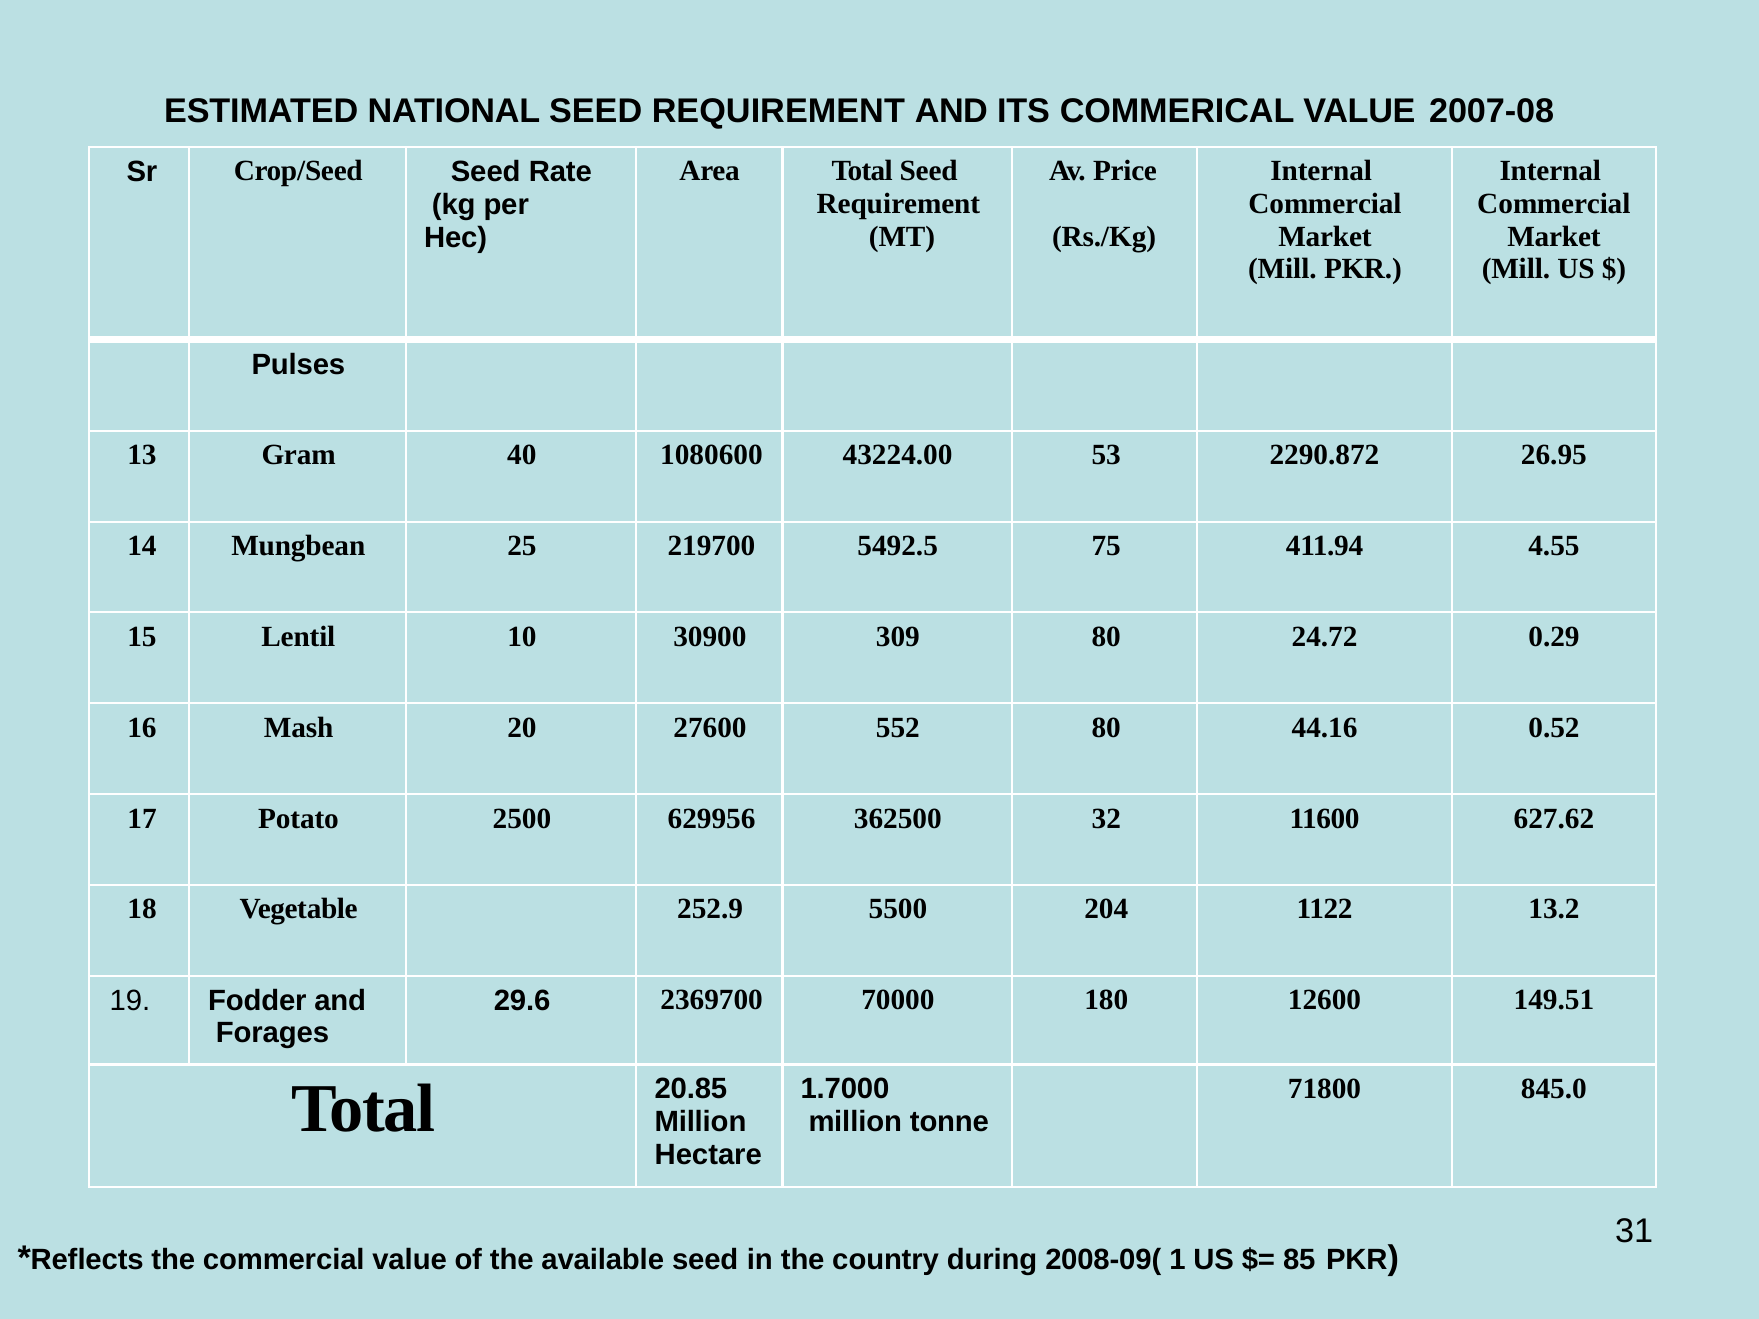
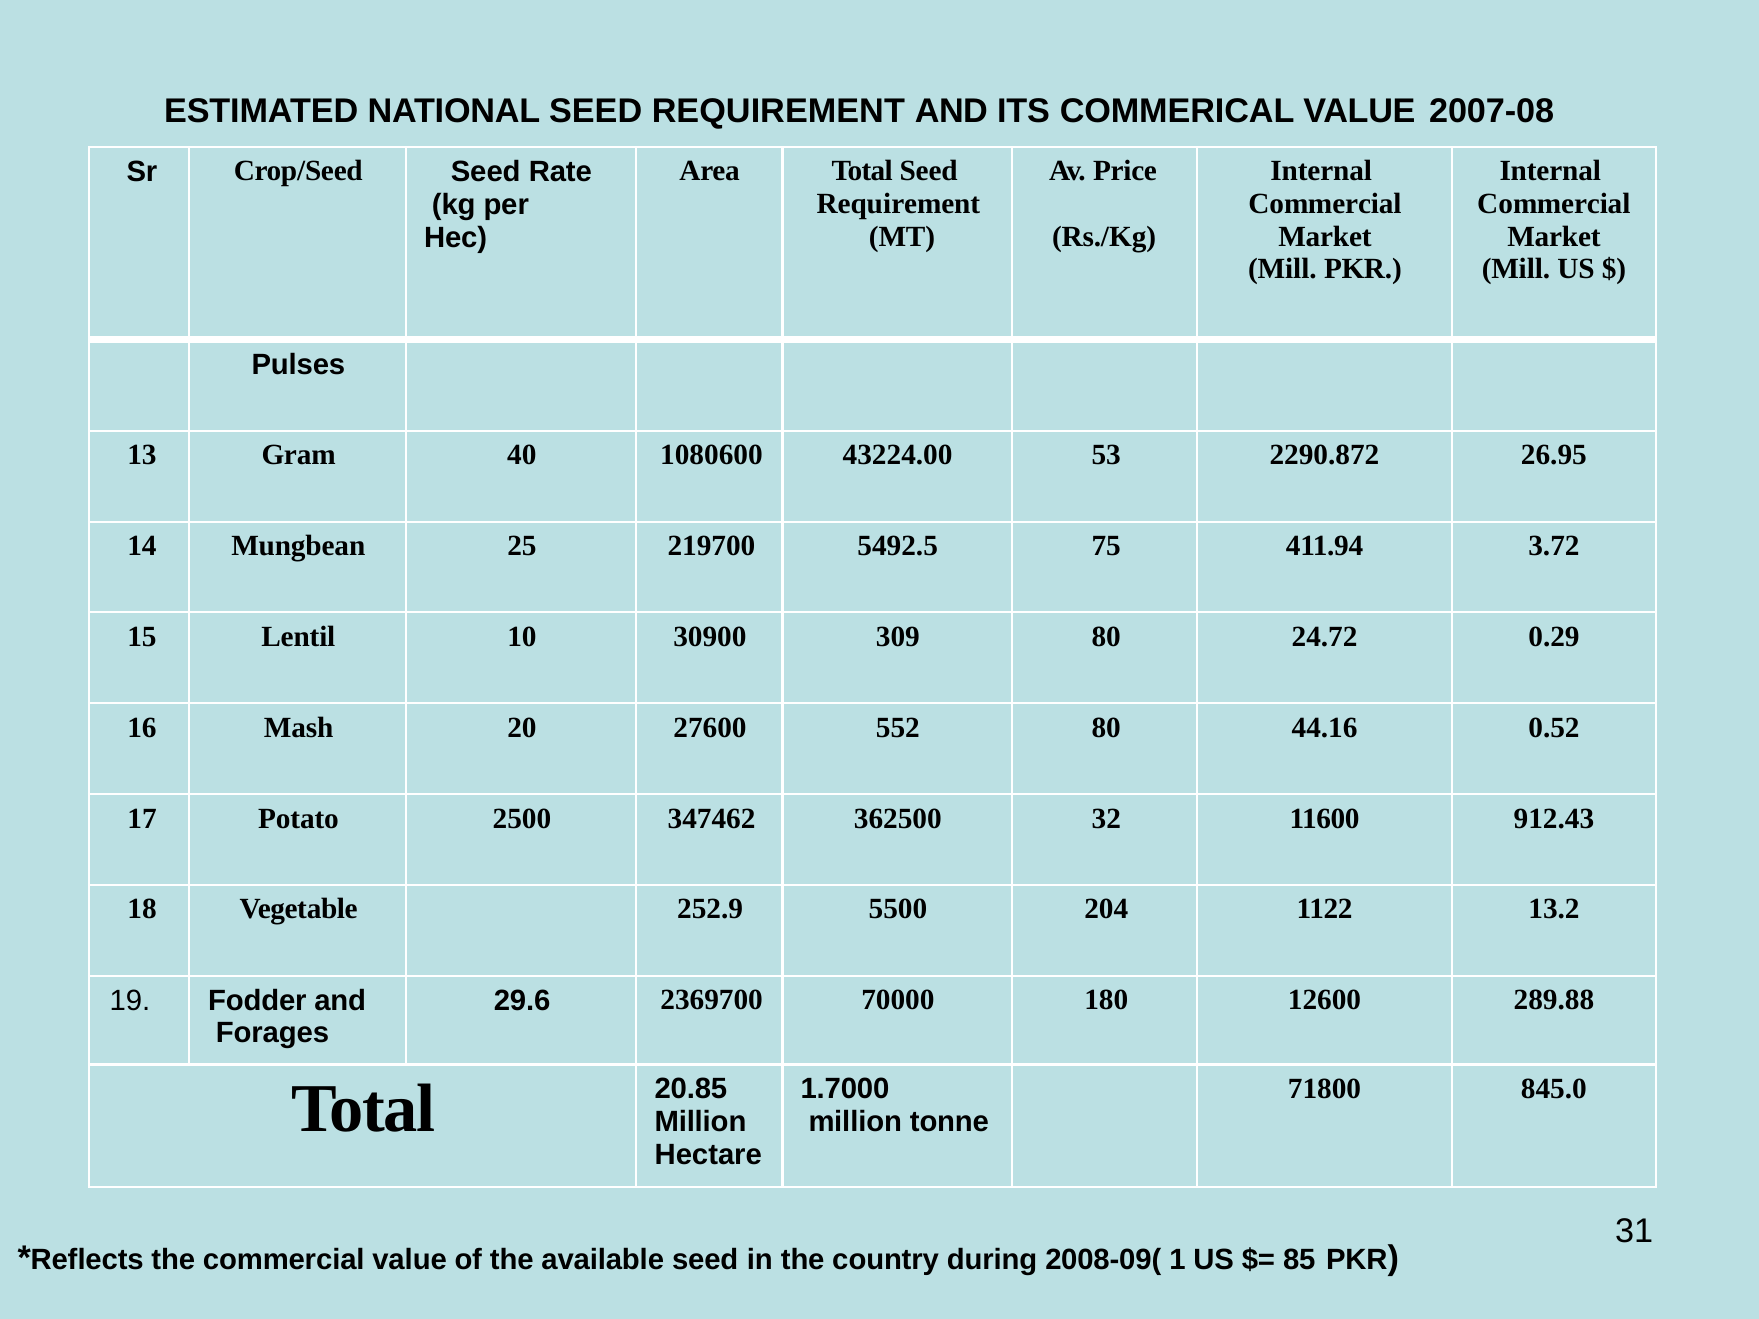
4.55: 4.55 -> 3.72
629956: 629956 -> 347462
627.62: 627.62 -> 912.43
149.51: 149.51 -> 289.88
